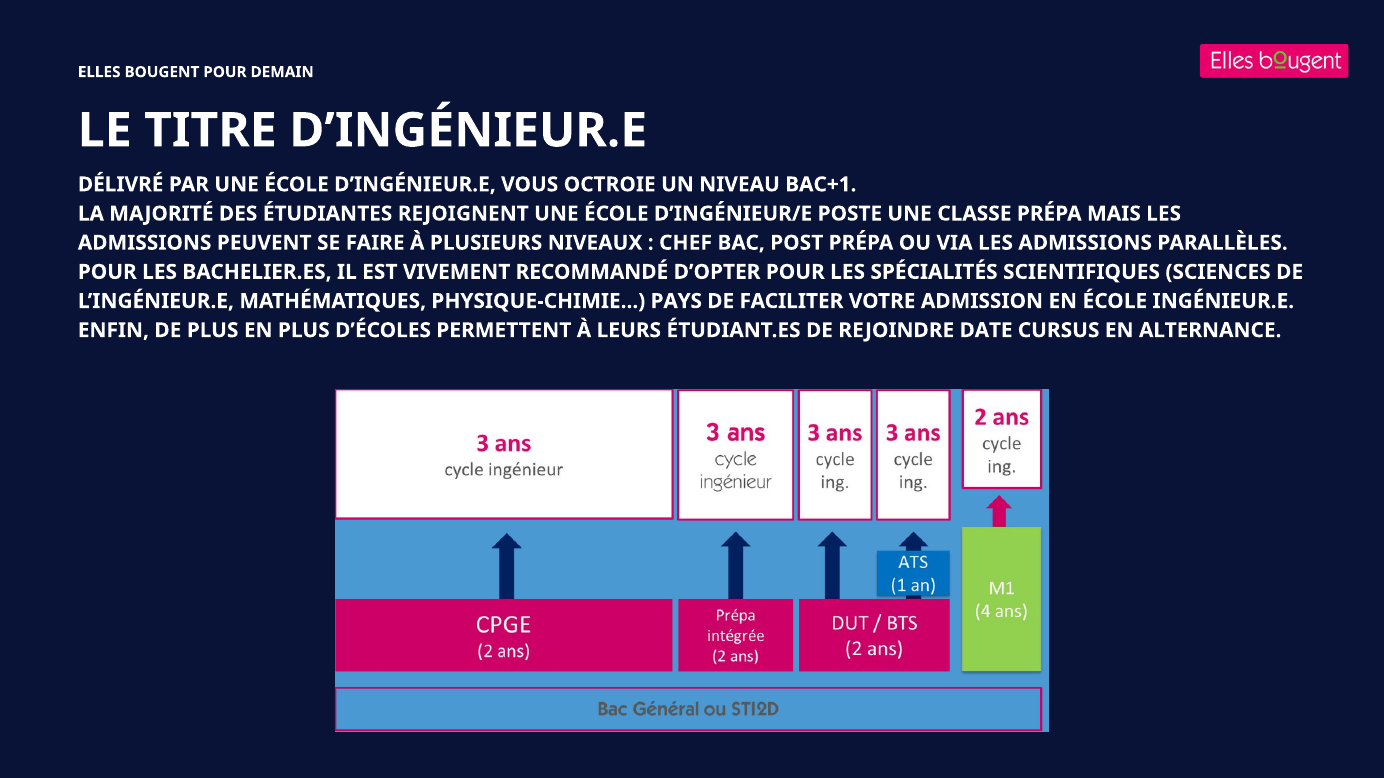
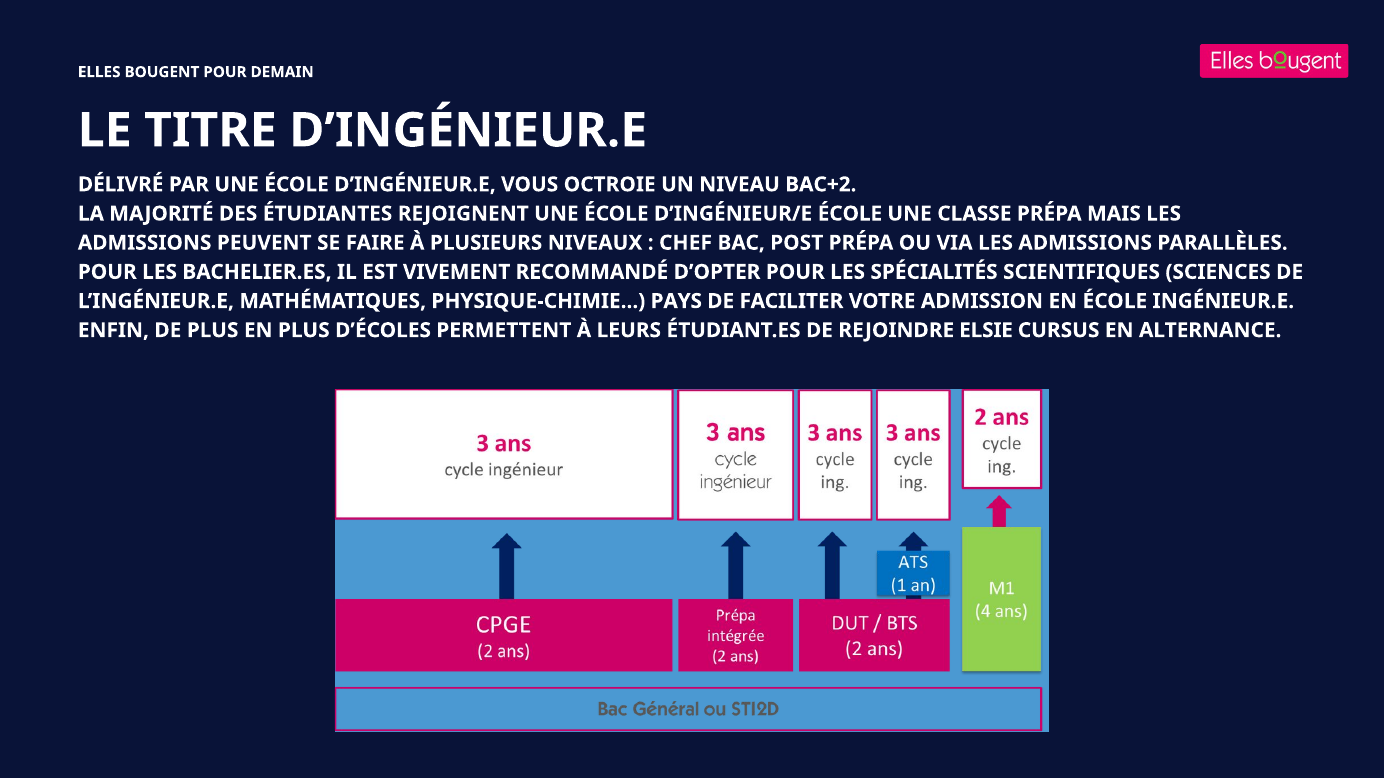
BAC+1: BAC+1 -> BAC+2
D’INGÉNIEUR/E POSTE: POSTE -> ÉCOLE
DATE: DATE -> ELSIE
